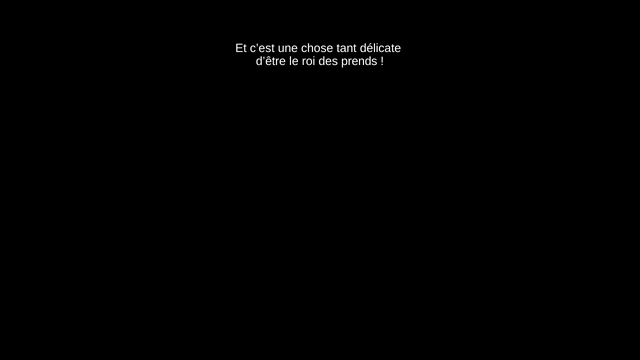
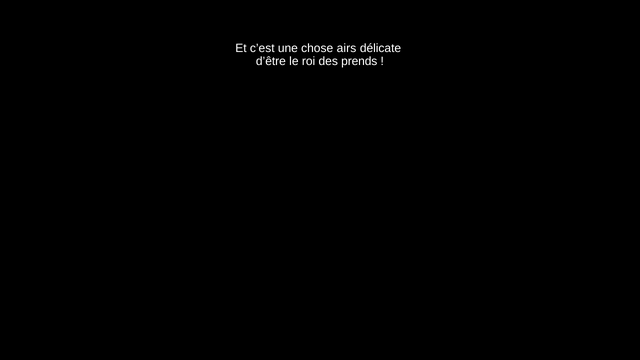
tant: tant -> airs
